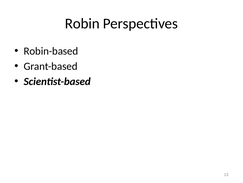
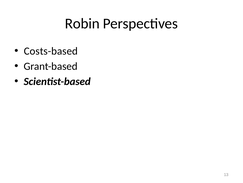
Robin-based: Robin-based -> Costs-based
